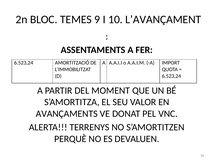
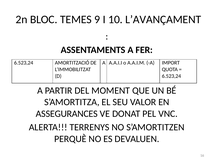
AVANÇAMENTS: AVANÇAMENTS -> ASSEGURANCES
